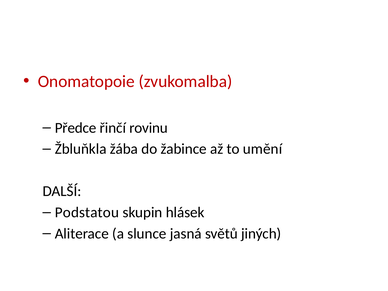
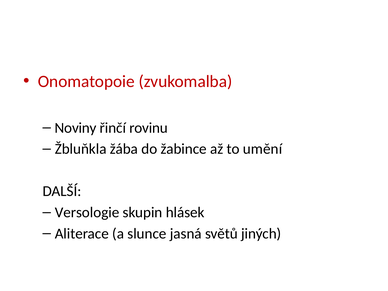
Předce: Předce -> Noviny
Podstatou: Podstatou -> Versologie
